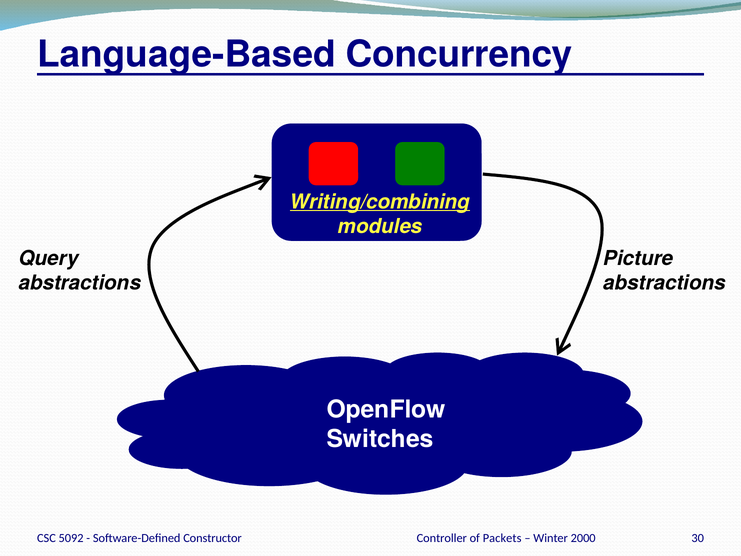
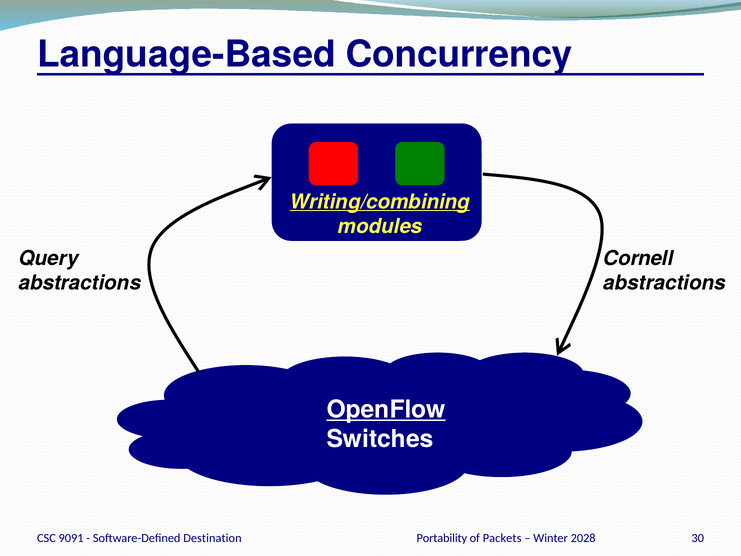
Picture: Picture -> Cornell
OpenFlow underline: none -> present
Controller: Controller -> Portability
2000: 2000 -> 2028
5092: 5092 -> 9091
Constructor: Constructor -> Destination
